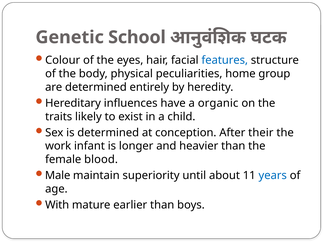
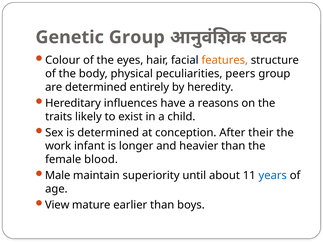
Genetic School: School -> Group
features colour: blue -> orange
home: home -> peers
organic: organic -> reasons
With: With -> View
